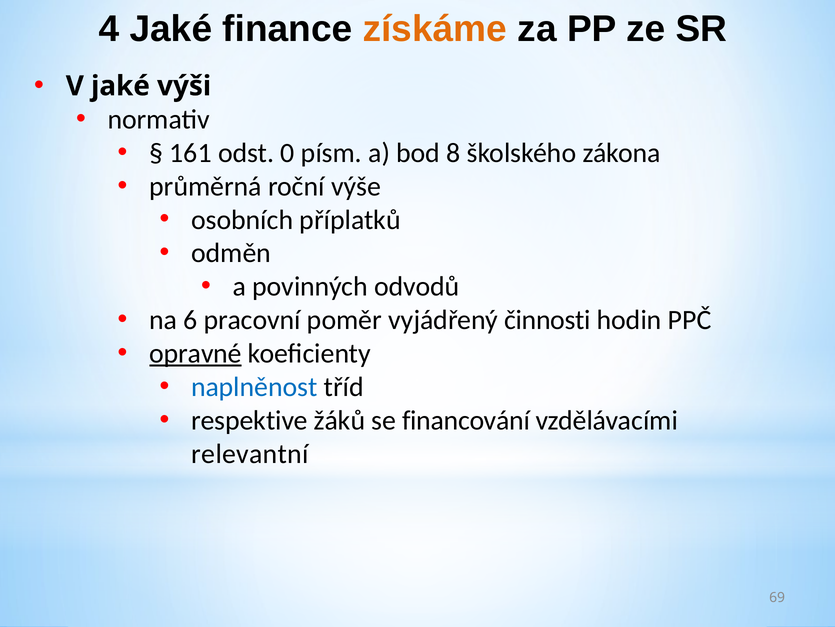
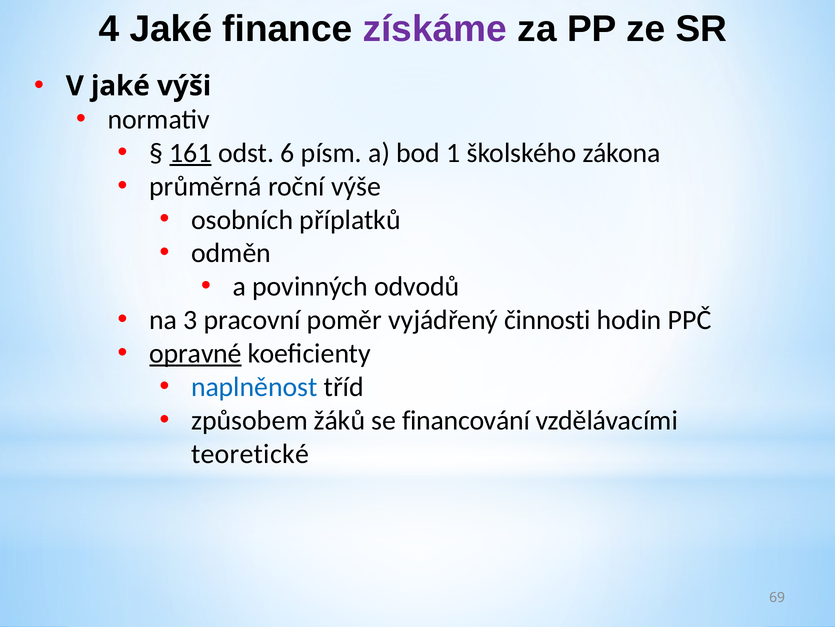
získáme colour: orange -> purple
161 underline: none -> present
0: 0 -> 6
8: 8 -> 1
6: 6 -> 3
respektive: respektive -> způsobem
relevantní: relevantní -> teoretické
